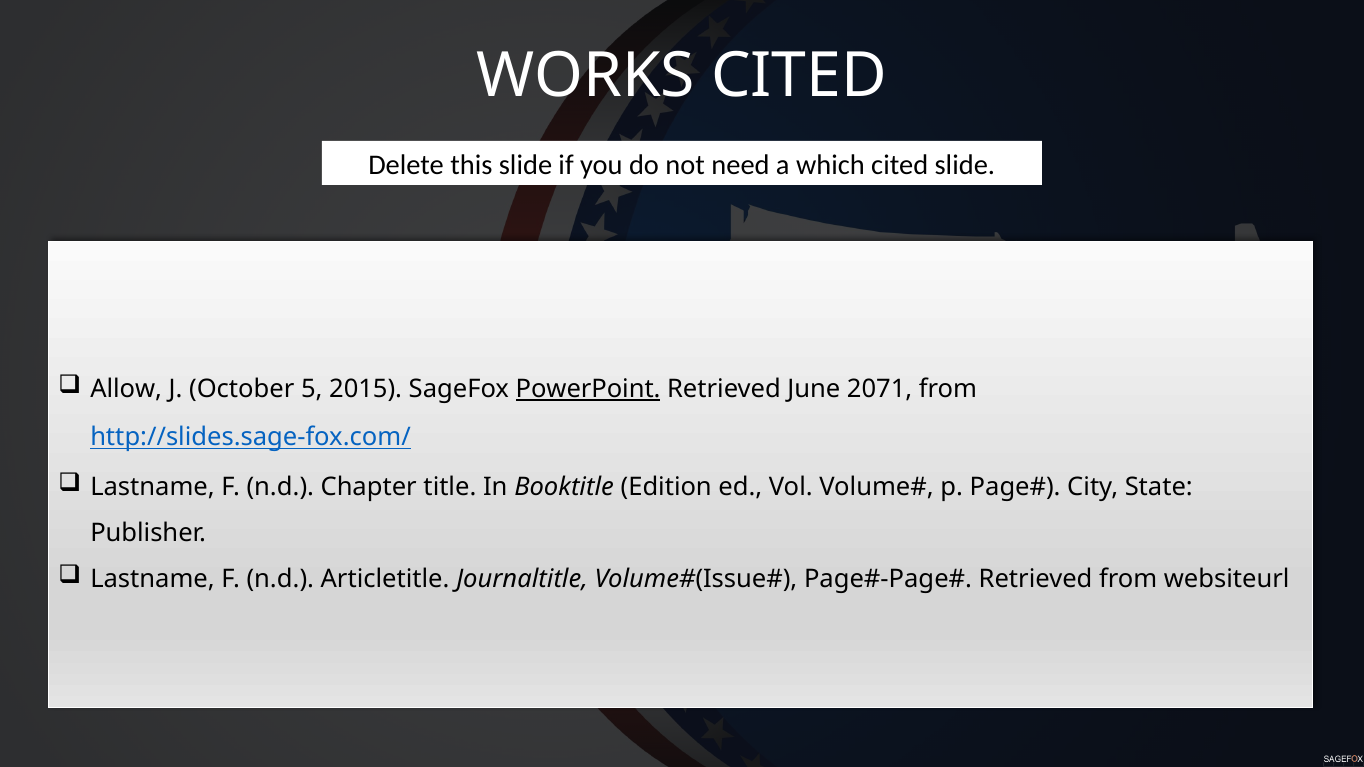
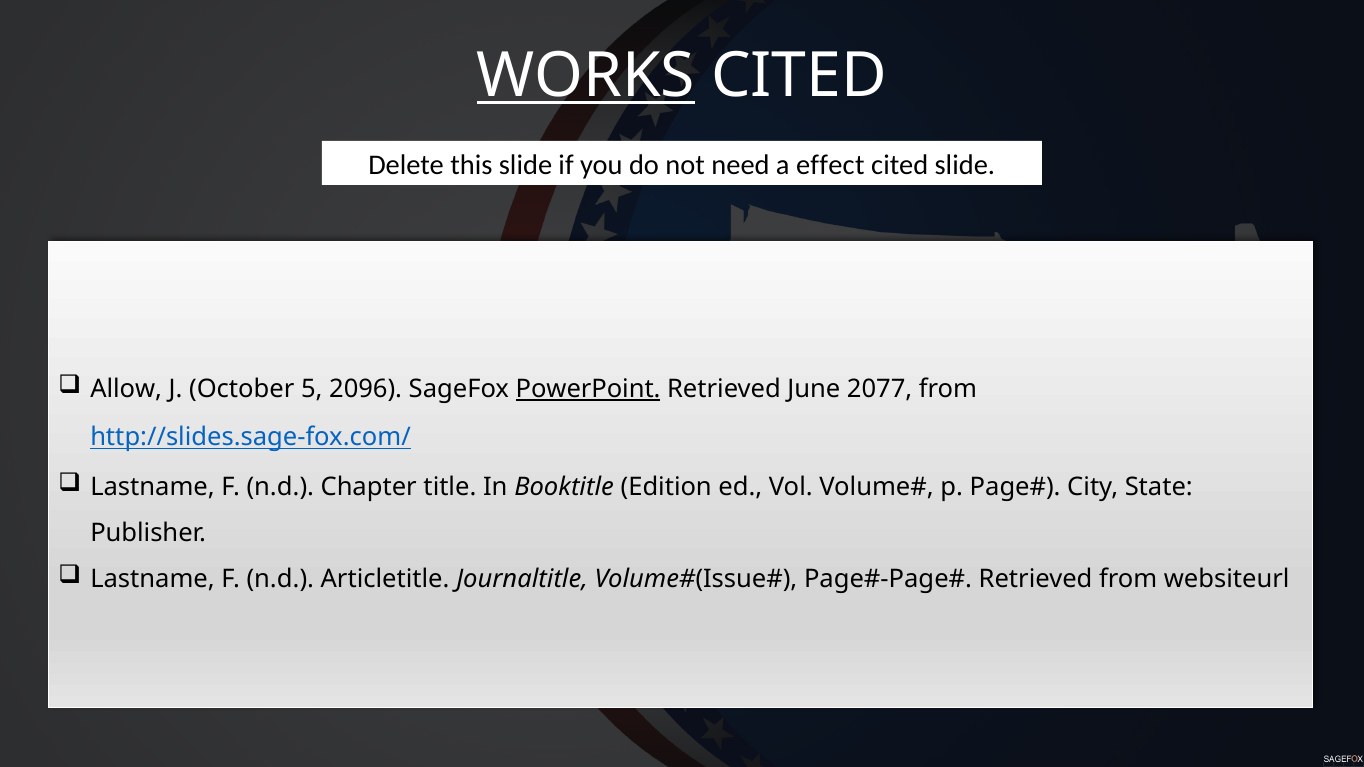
WORKS underline: none -> present
which: which -> effect
2015: 2015 -> 2096
2071: 2071 -> 2077
